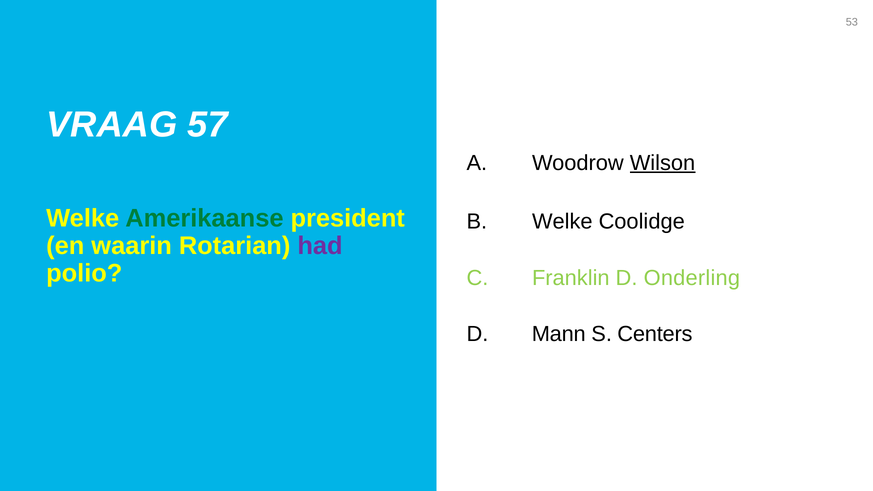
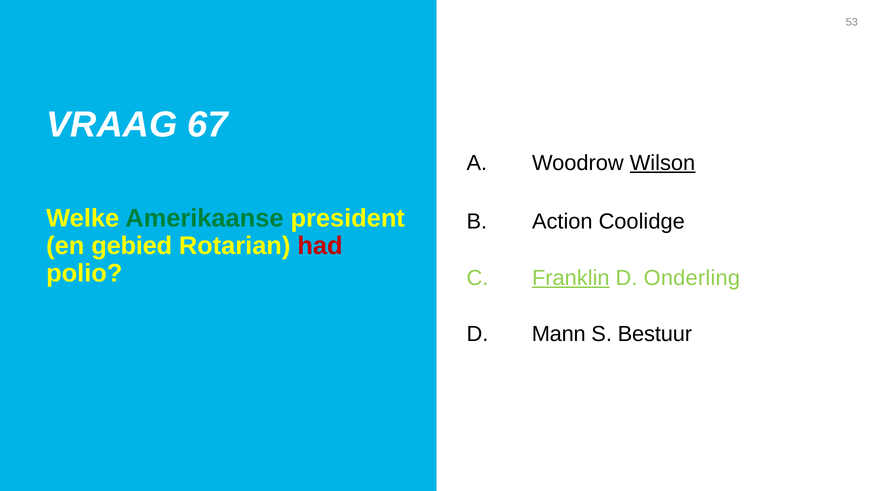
57: 57 -> 67
B Welke: Welke -> Action
waarin: waarin -> gebied
had colour: purple -> red
Franklin underline: none -> present
Centers: Centers -> Bestuur
